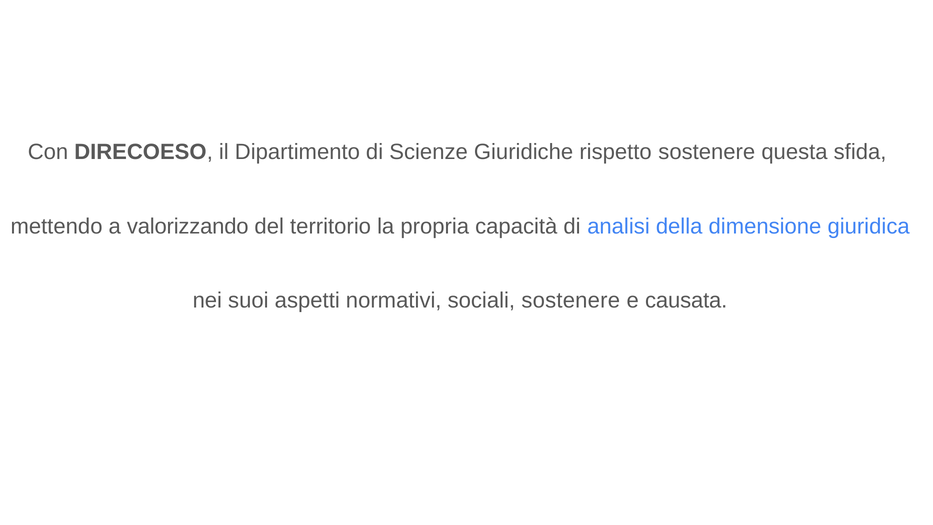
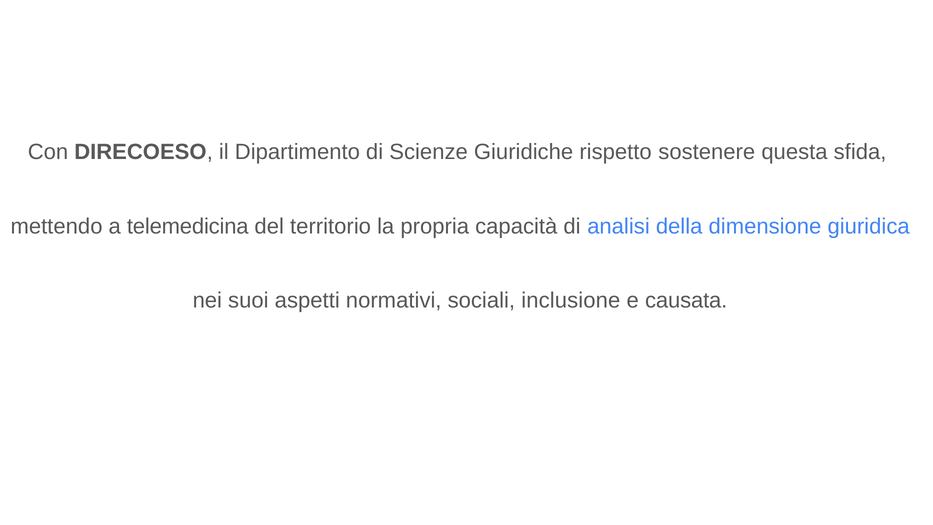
valorizzando: valorizzando -> telemedicina
sociali sostenere: sostenere -> inclusione
